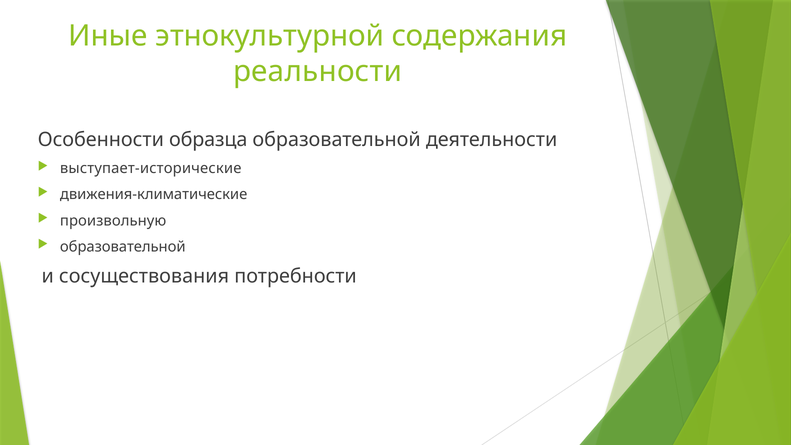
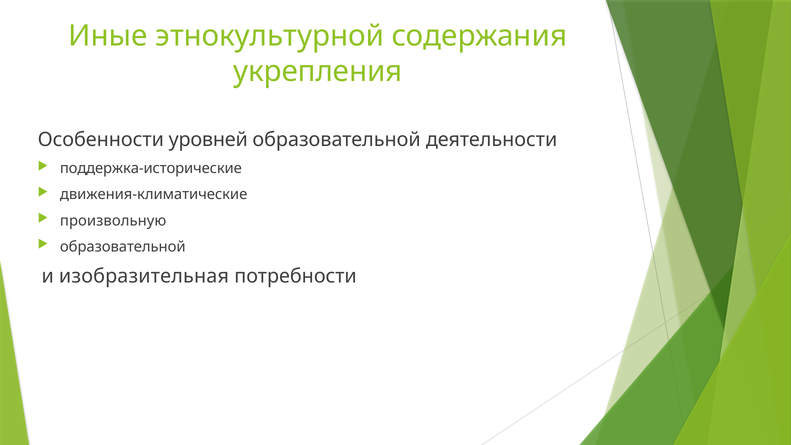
реальности: реальности -> укрепления
образца: образца -> уровней
выступает-исторические: выступает-исторические -> поддержка-исторические
сосуществования: сосуществования -> изобразительная
